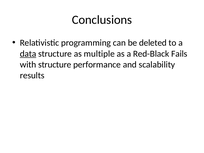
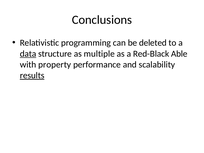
Fails: Fails -> Able
with structure: structure -> property
results underline: none -> present
